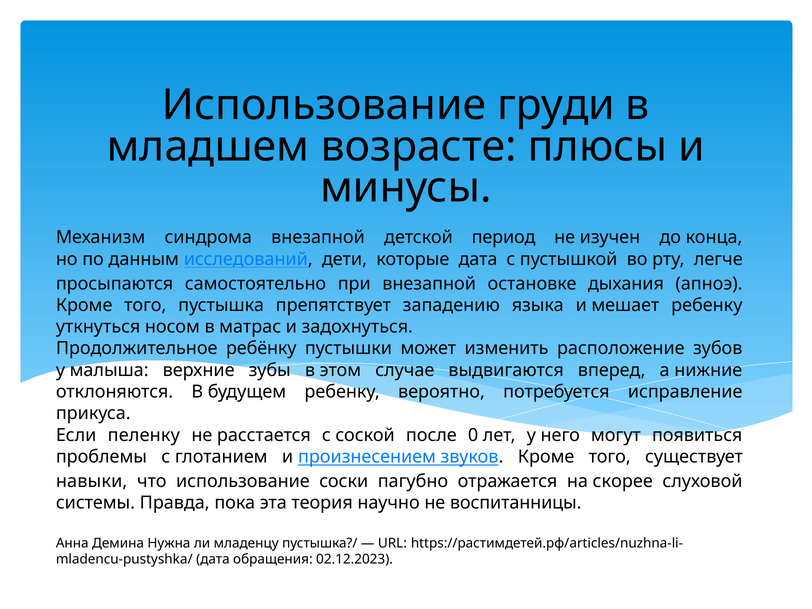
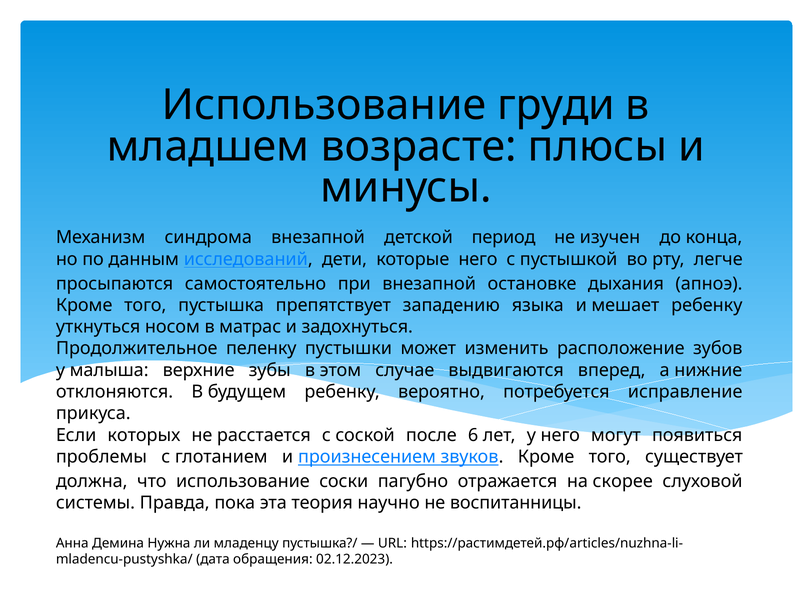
которые дата: дата -> него
ребёнку: ребёнку -> пеленку
пеленку: пеленку -> которых
0: 0 -> 6
навыки: навыки -> должна
